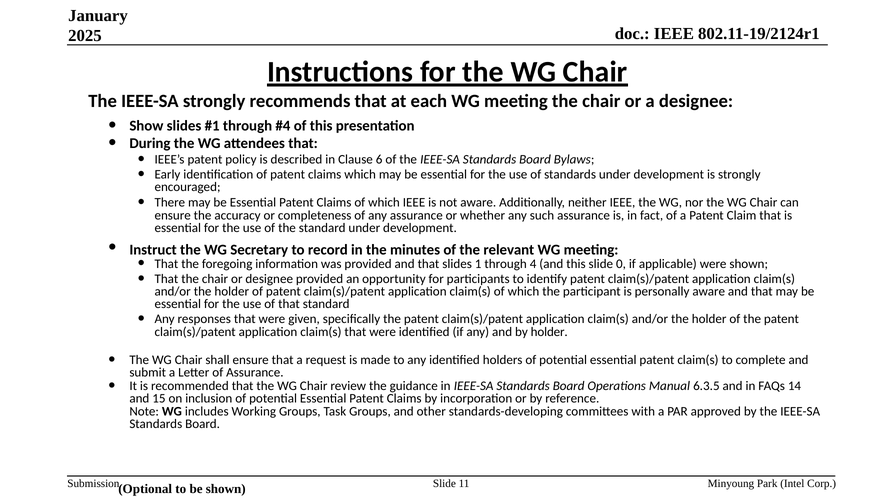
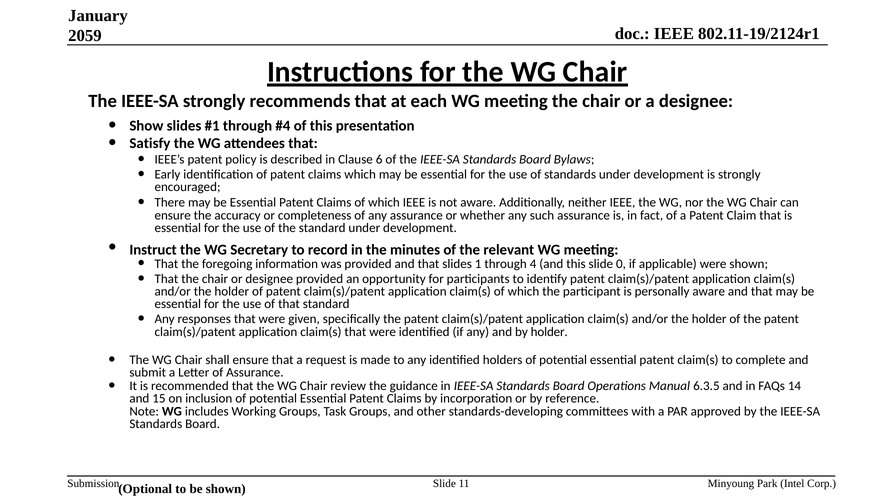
2025: 2025 -> 2059
During: During -> Satisfy
